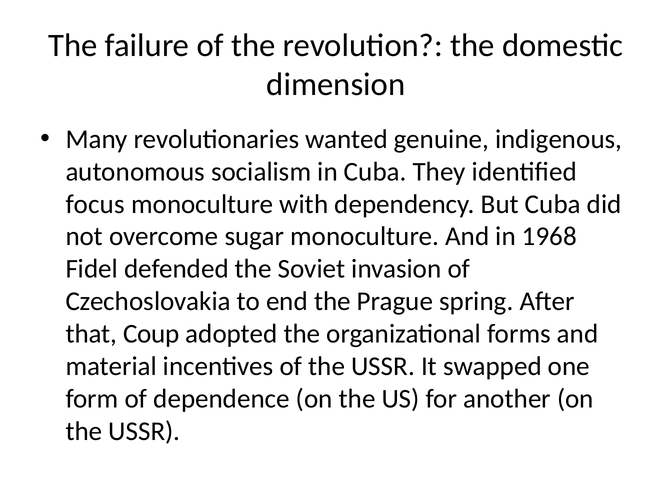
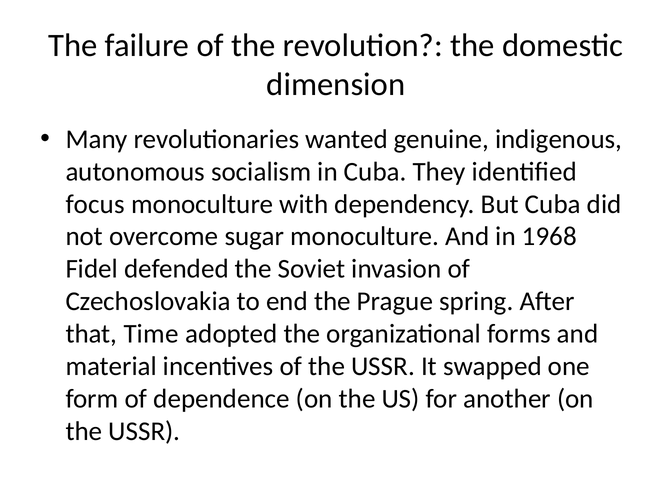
Coup: Coup -> Time
